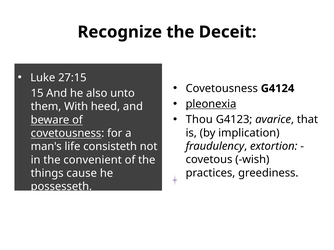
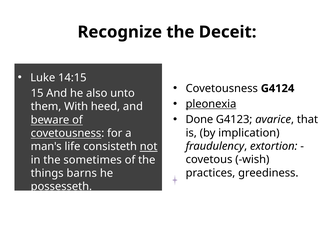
27:15: 27:15 -> 14:15
Thou: Thou -> Done
not underline: none -> present
convenient: convenient -> sometimes
cause: cause -> barns
